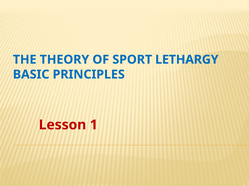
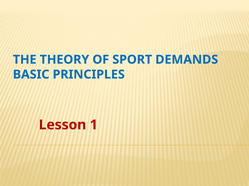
LETHARGY: LETHARGY -> DEMANDS
